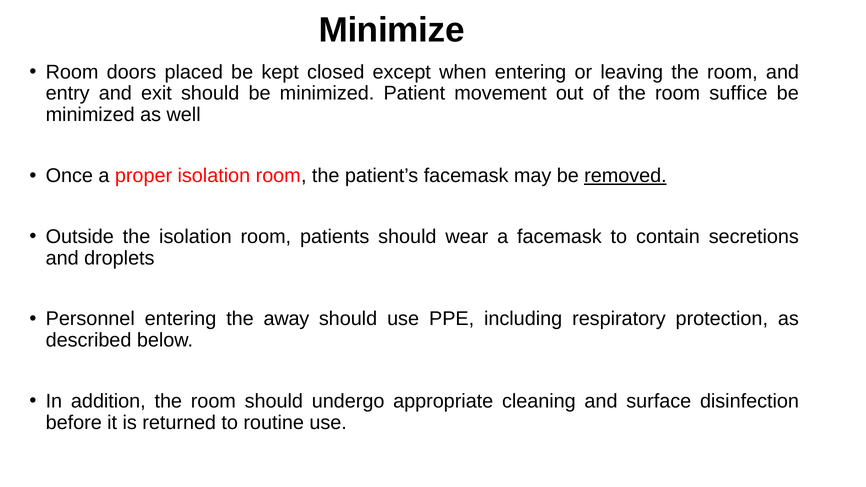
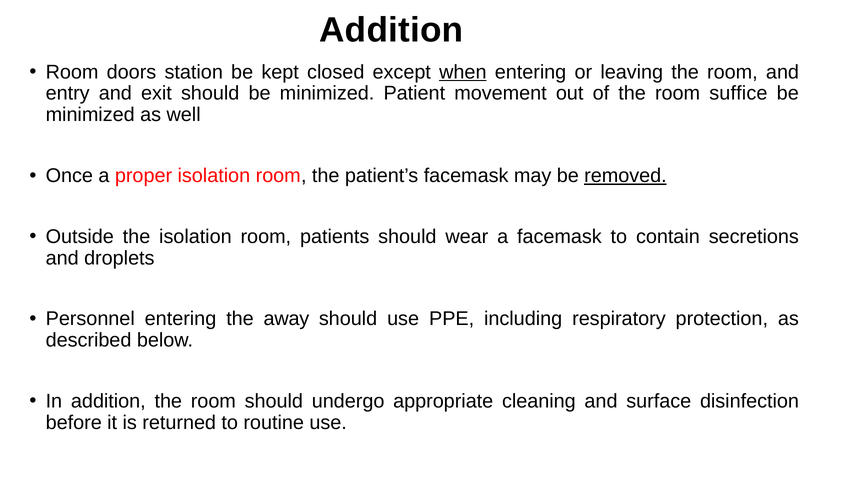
Minimize at (392, 30): Minimize -> Addition
placed: placed -> station
when underline: none -> present
